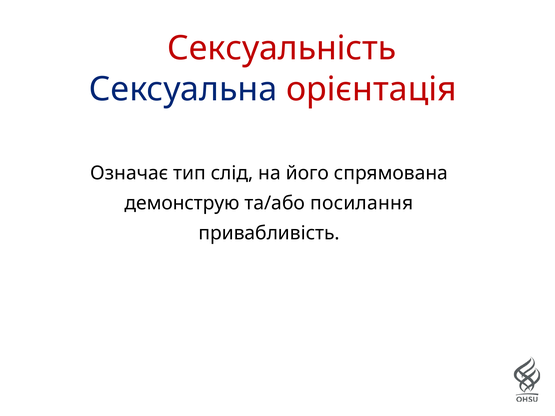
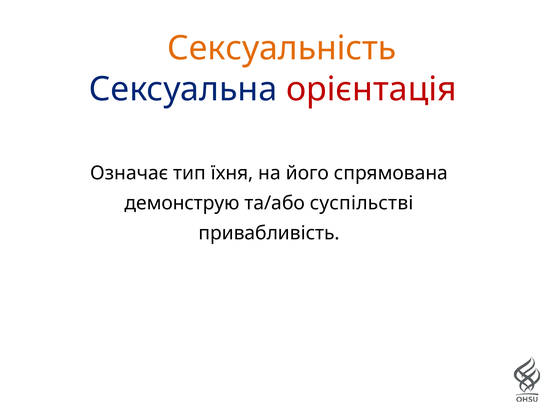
Сексуальність colour: red -> orange
слід: слід -> їхня
посилання: посилання -> суспільстві
